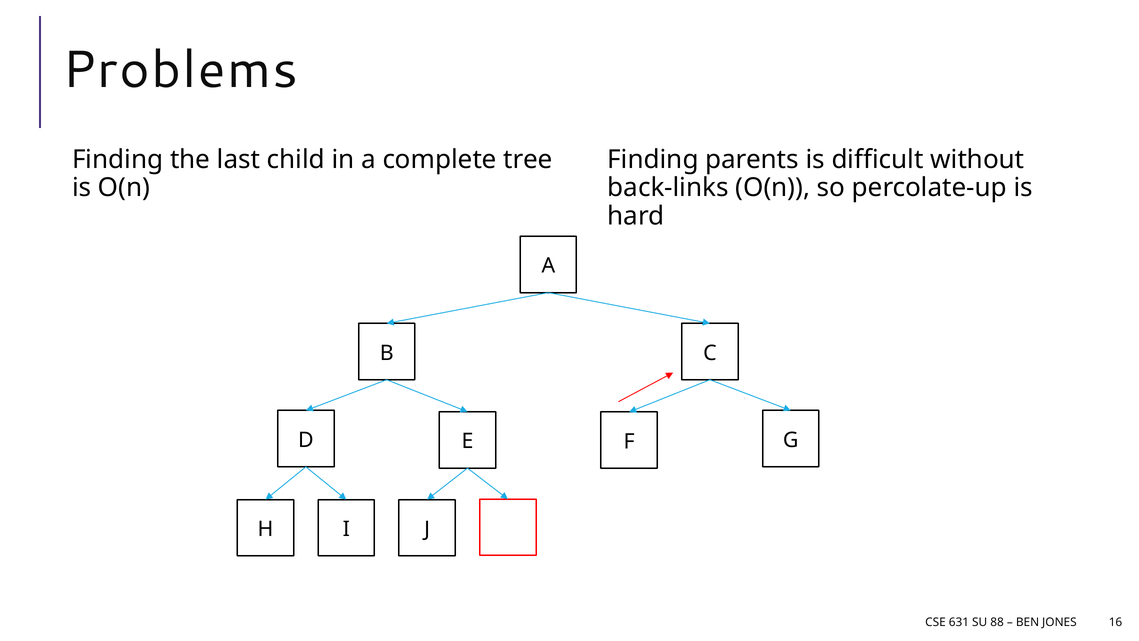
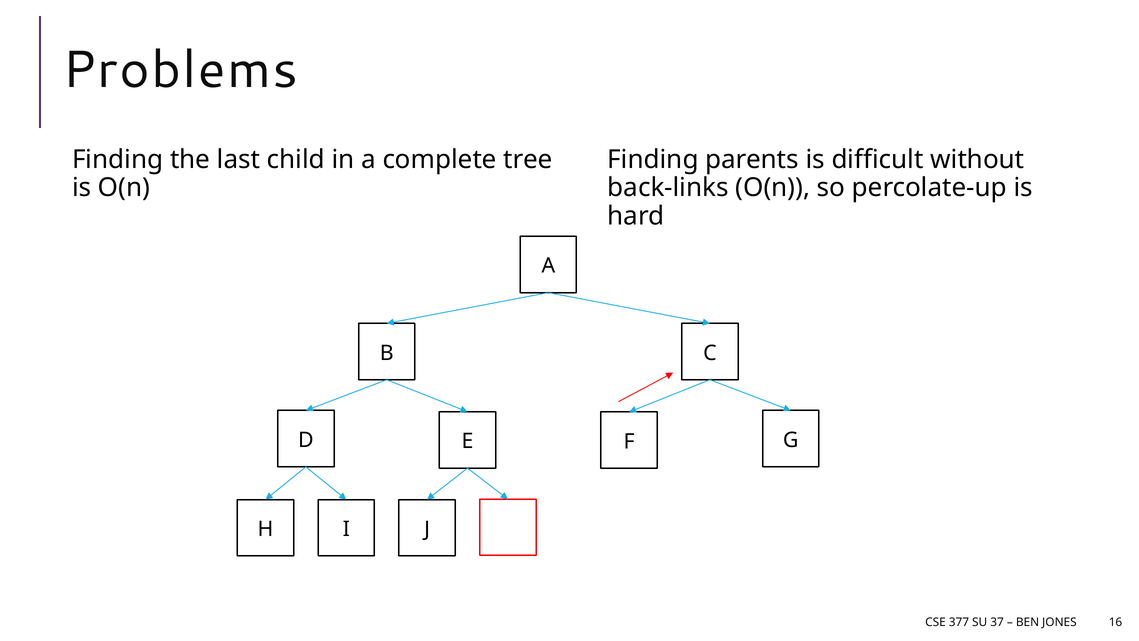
631: 631 -> 377
88: 88 -> 37
